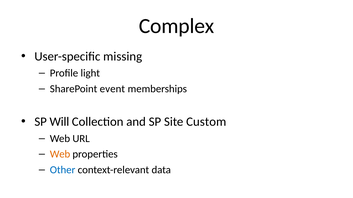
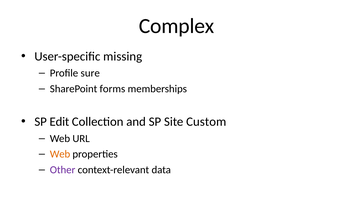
light: light -> sure
event: event -> forms
Will: Will -> Edit
Other colour: blue -> purple
